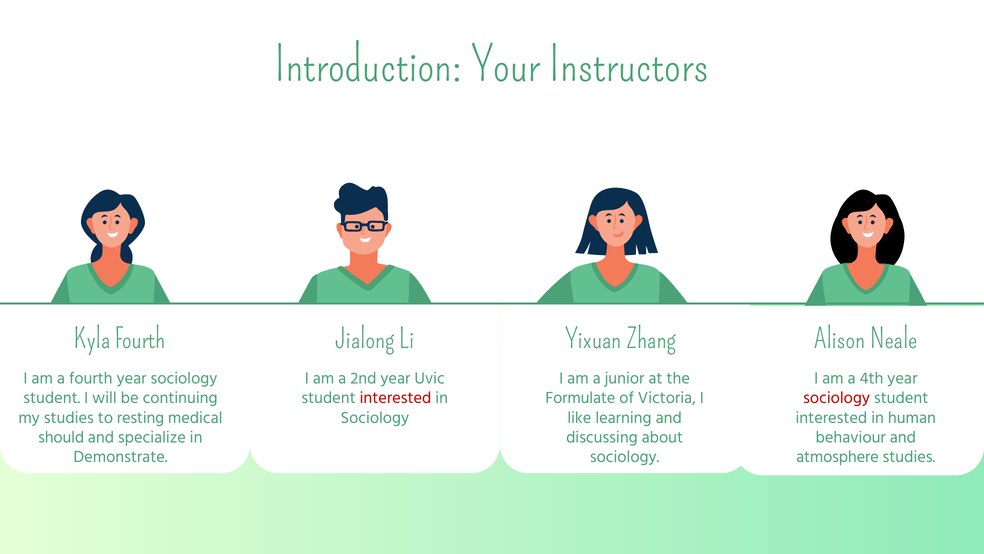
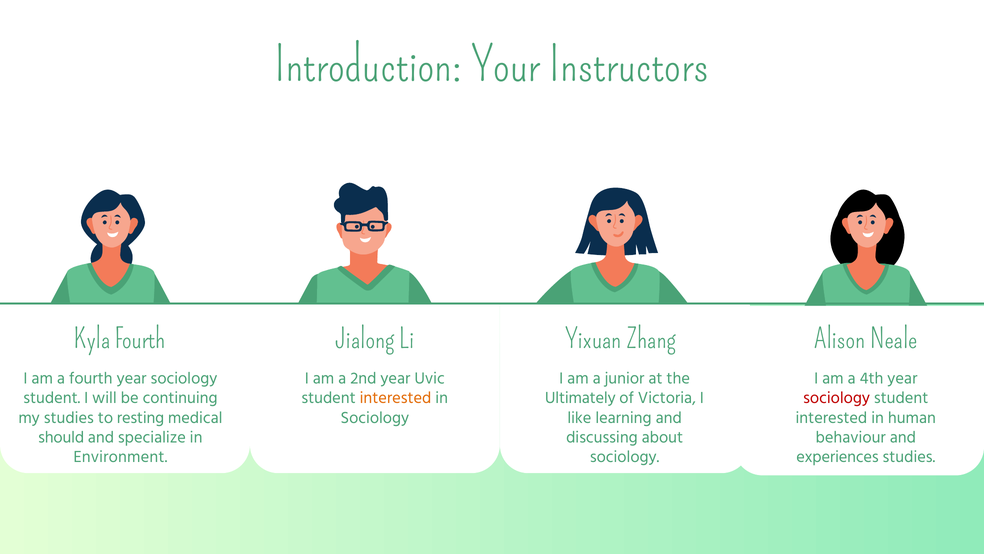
interested at (396, 398) colour: red -> orange
Formulate: Formulate -> Ultimately
Demonstrate: Demonstrate -> Environment
atmosphere: atmosphere -> experiences
